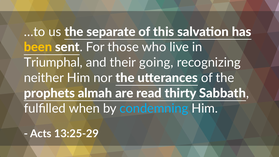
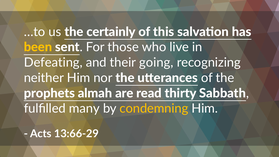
separate: separate -> certainly
Triumphal: Triumphal -> Defeating
when: when -> many
condemning colour: light blue -> yellow
13:25-29: 13:25-29 -> 13:66-29
